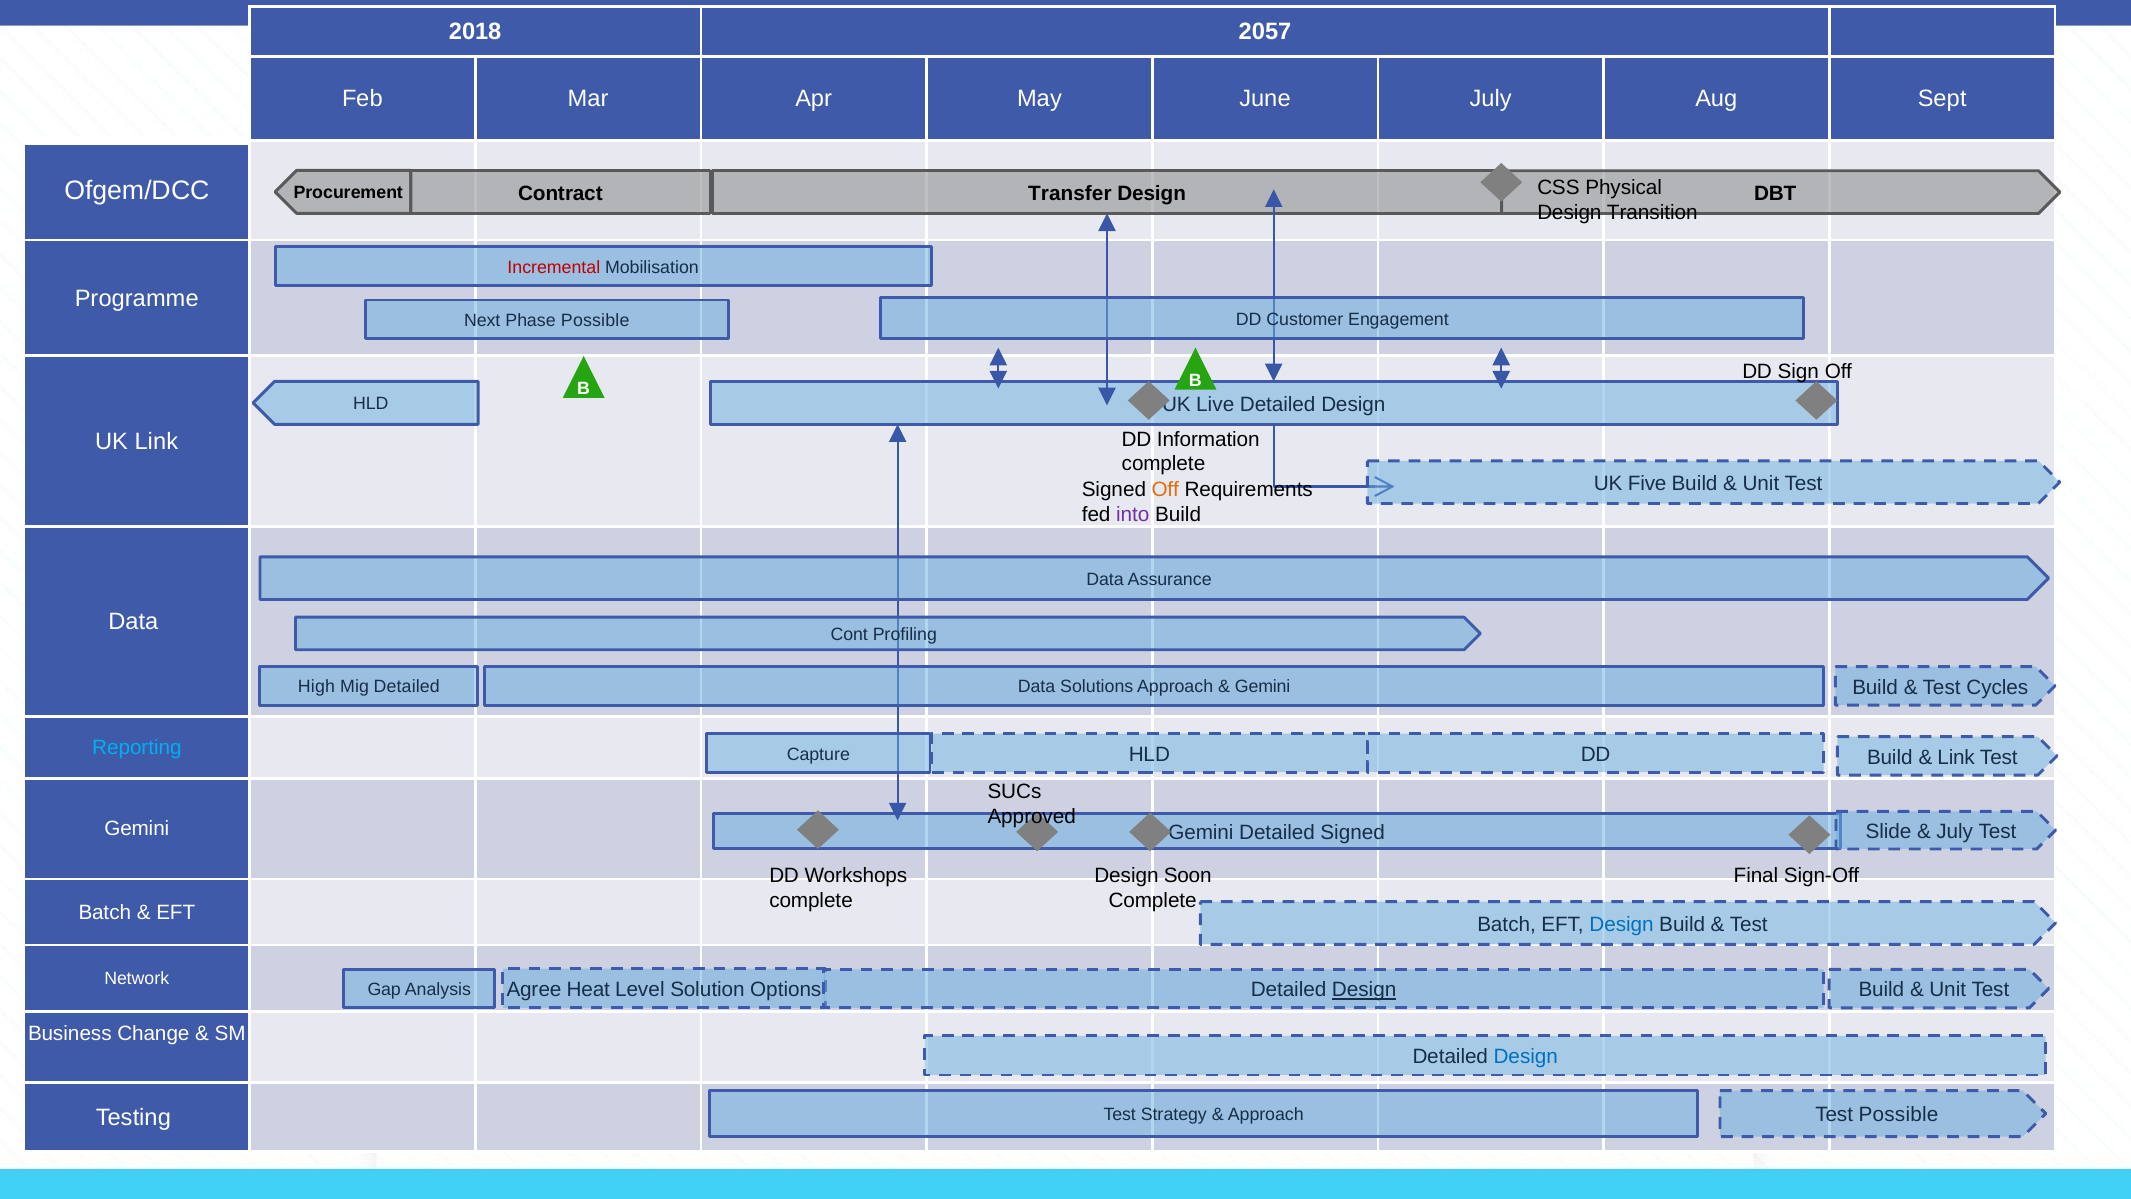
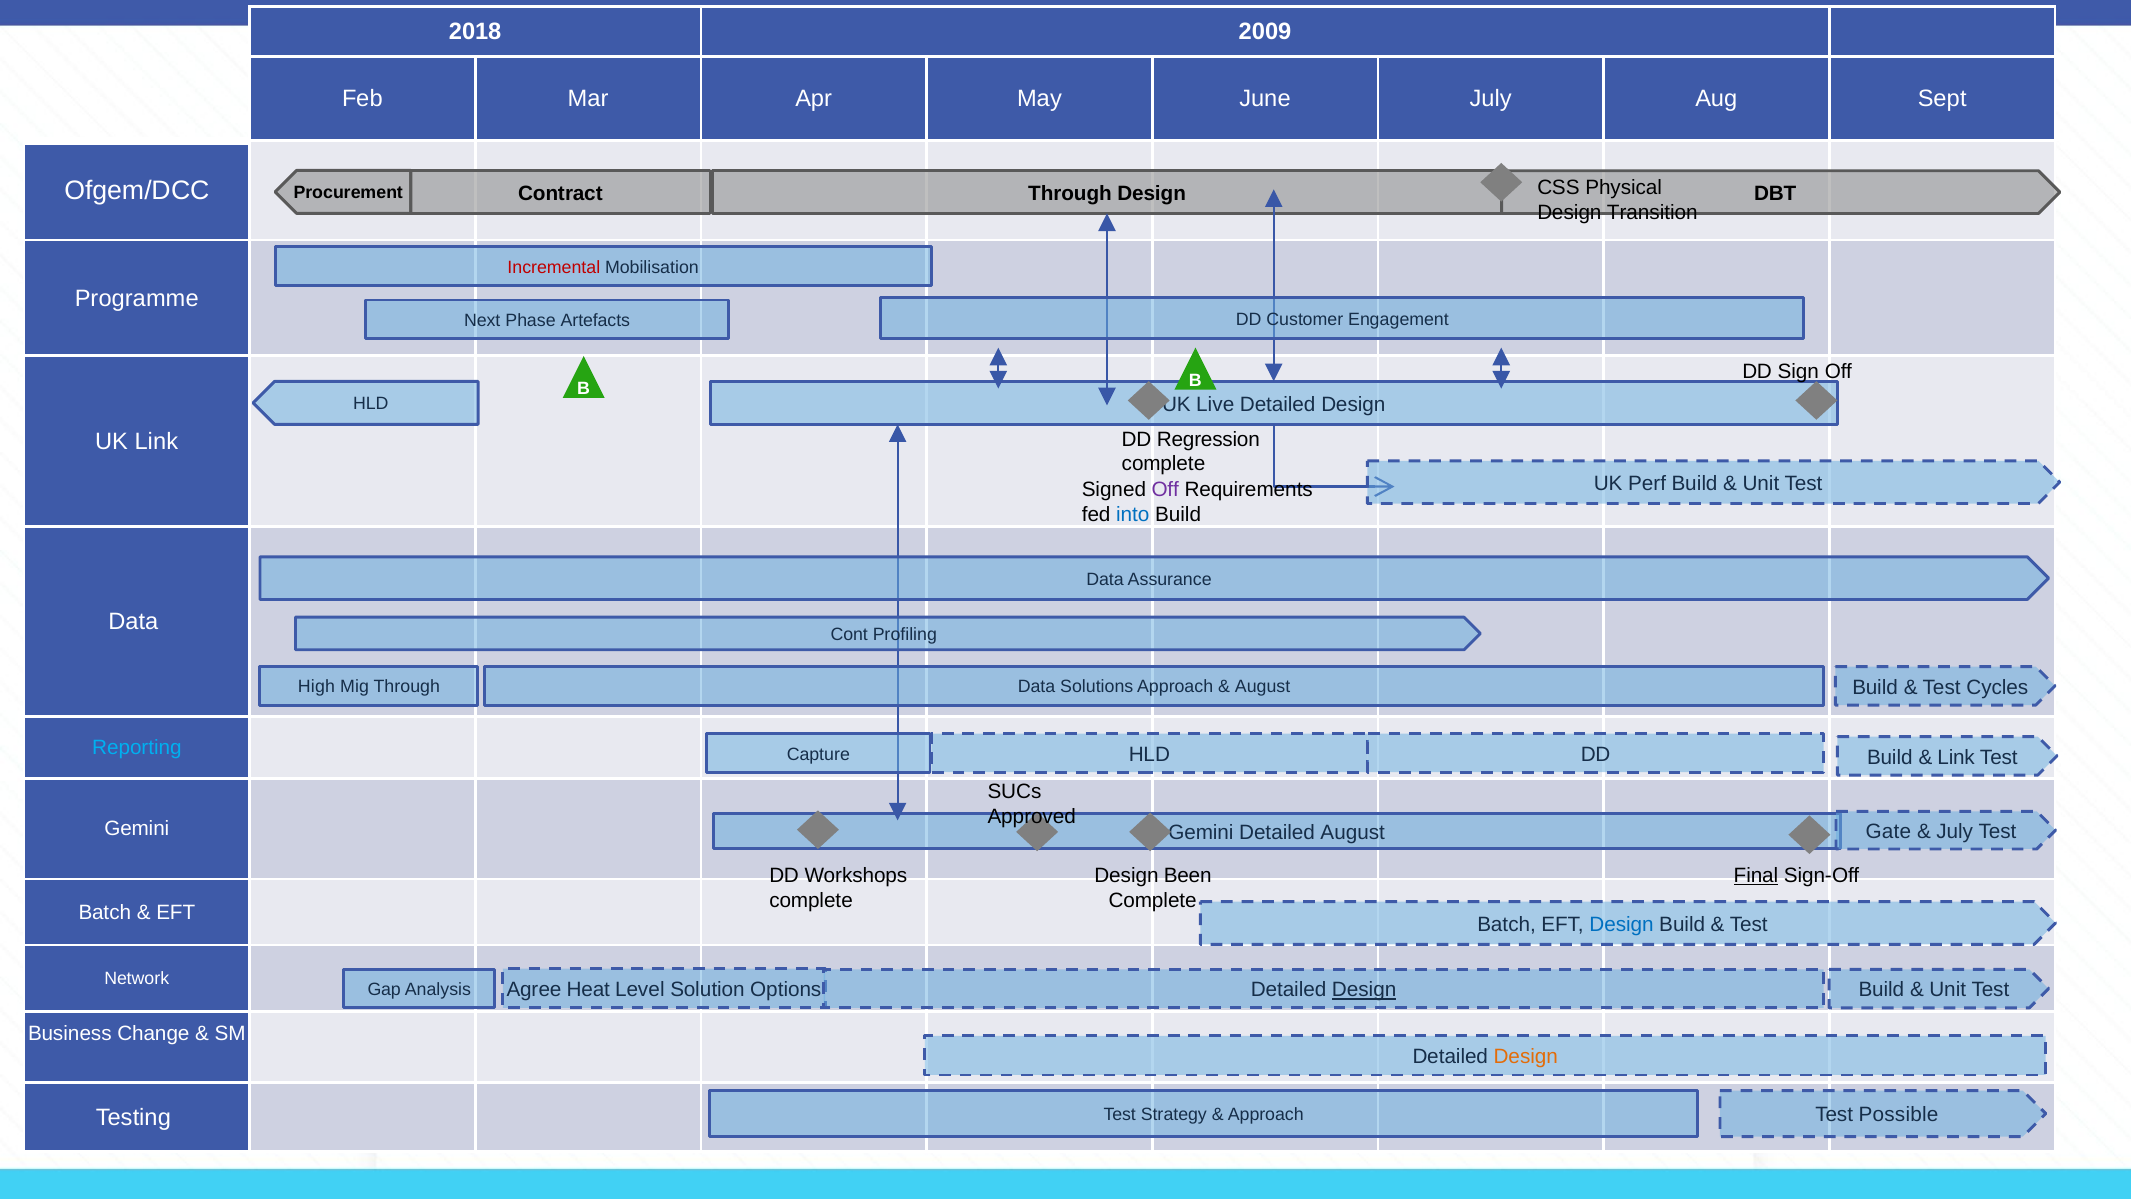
2057: 2057 -> 2009
Transfer at (1070, 193): Transfer -> Through
Phase Possible: Possible -> Artefacts
Information: Information -> Regression
Five: Five -> Perf
Off at (1165, 489) colour: orange -> purple
into colour: purple -> blue
Mig Detailed: Detailed -> Through
Gemini at (1263, 687): Gemini -> August
Slide: Slide -> Gate
Detailed Signed: Signed -> August
Soon: Soon -> Been
Final underline: none -> present
Design at (1526, 1057) colour: blue -> orange
